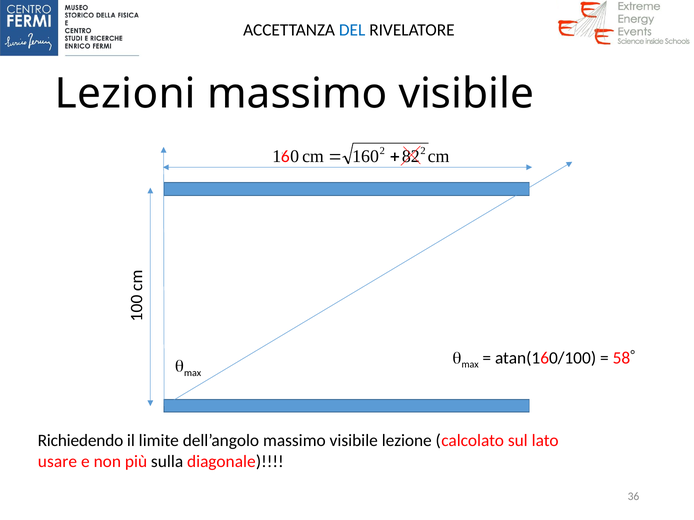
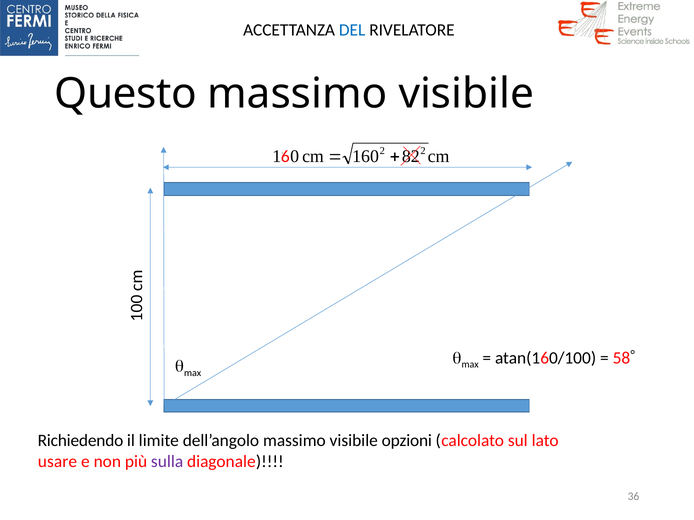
Lezioni: Lezioni -> Questo
lezione: lezione -> opzioni
sulla colour: black -> purple
